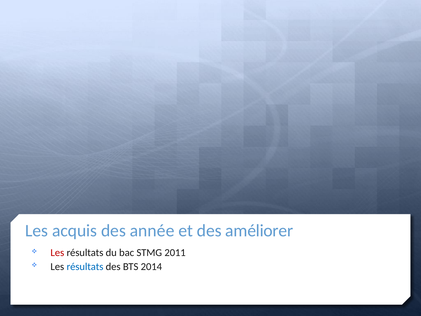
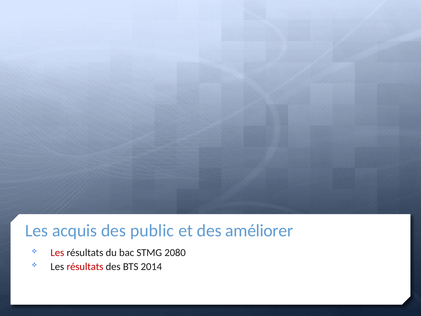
année: année -> public
2011: 2011 -> 2080
résultats at (85, 266) colour: blue -> red
